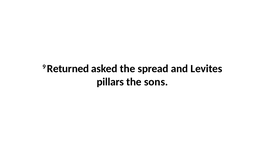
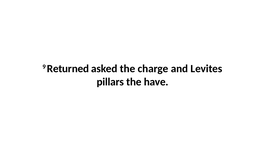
spread: spread -> charge
sons: sons -> have
